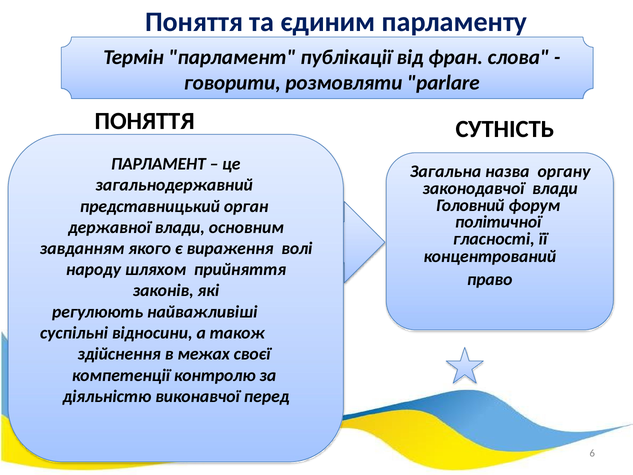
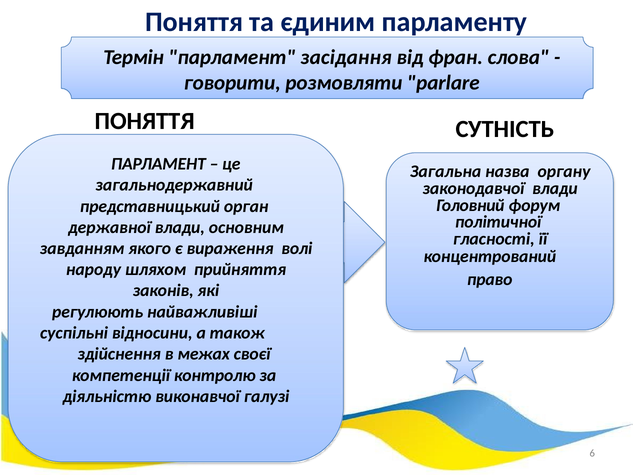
публікації: публікації -> засідання
перед: перед -> галузі
